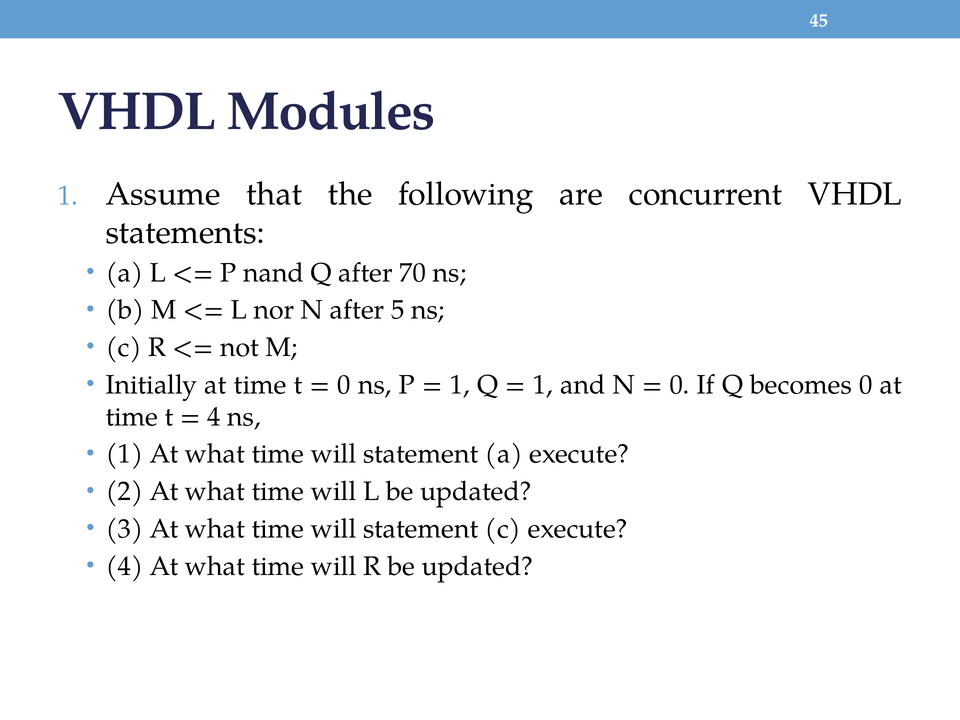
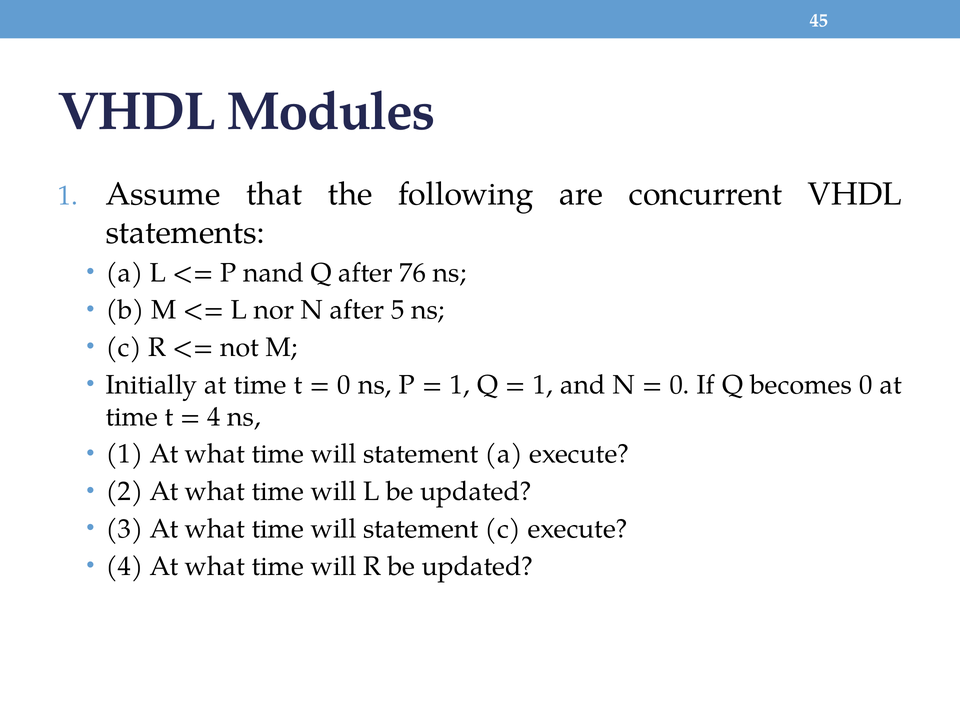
70: 70 -> 76
